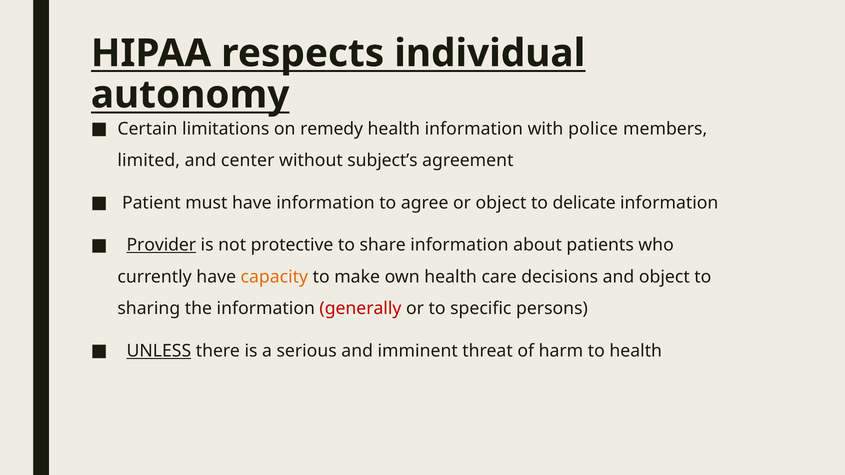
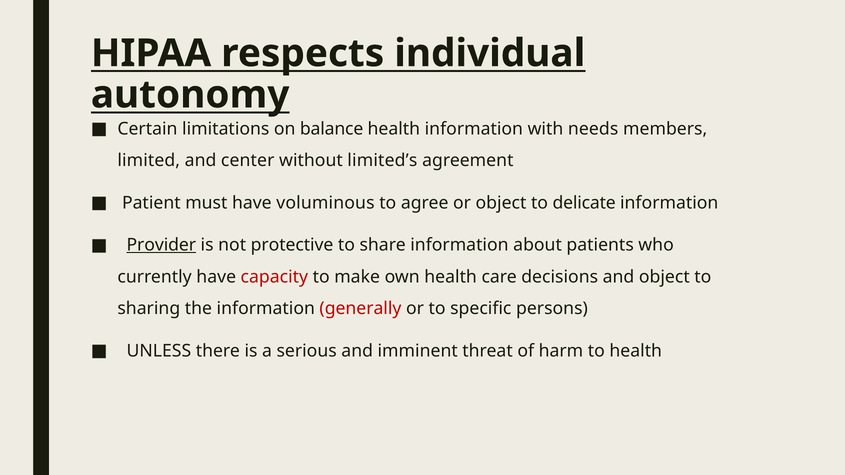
remedy: remedy -> balance
police: police -> needs
subject’s: subject’s -> limited’s
have information: information -> voluminous
capacity colour: orange -> red
UNLESS underline: present -> none
